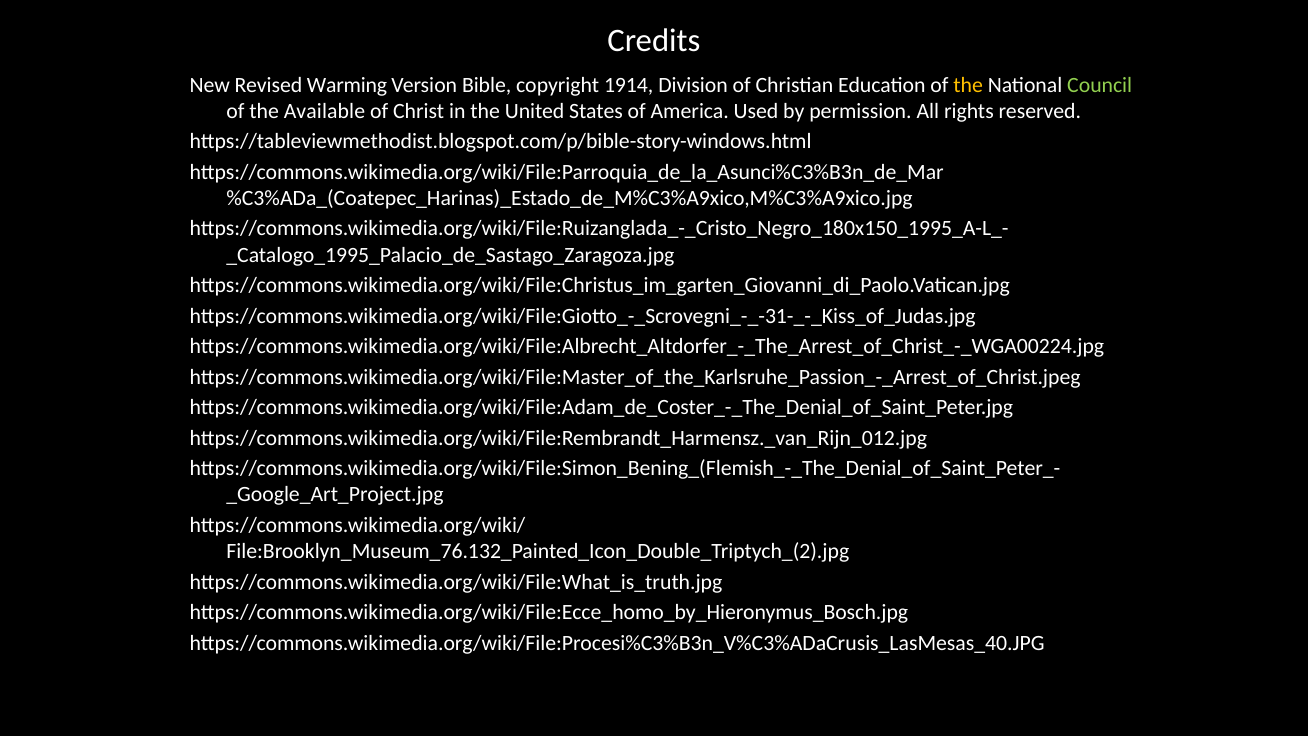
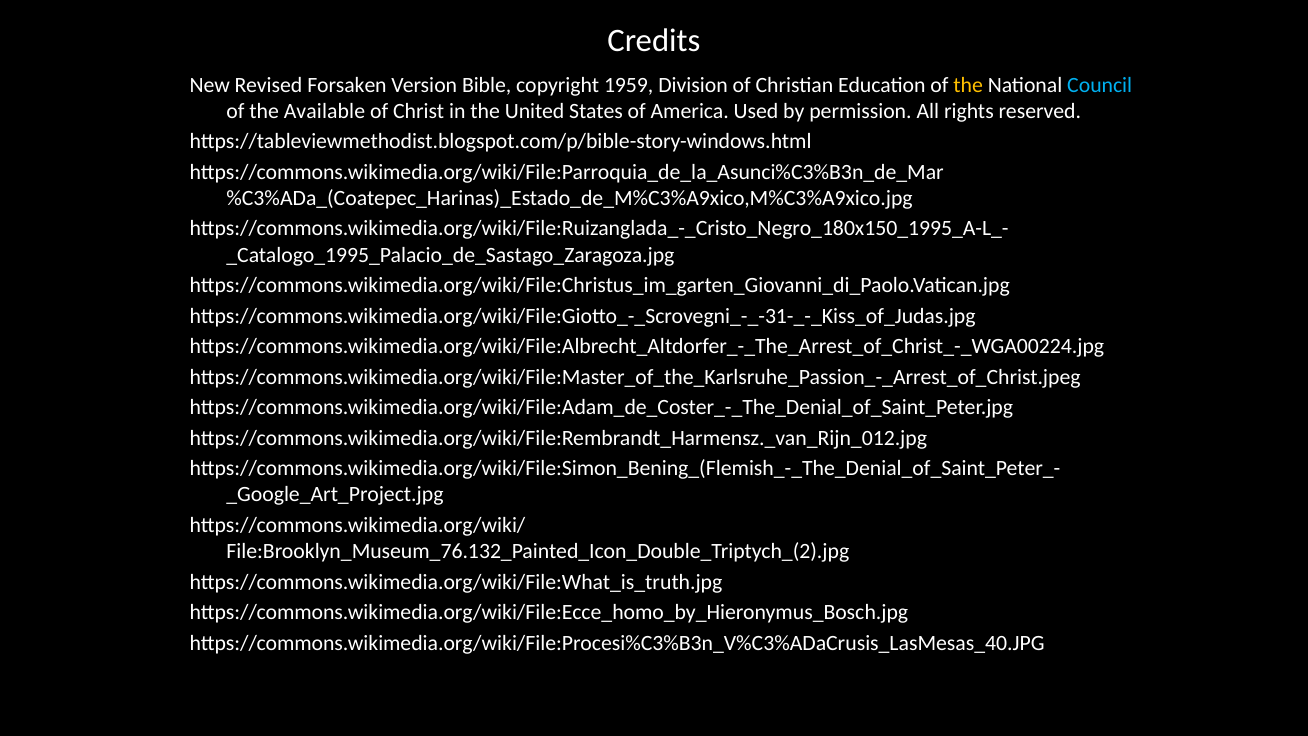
Warming: Warming -> Forsaken
1914: 1914 -> 1959
Council colour: light green -> light blue
